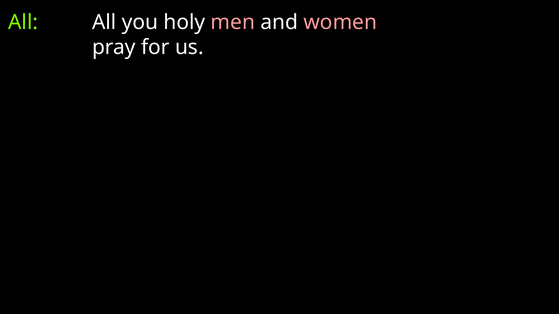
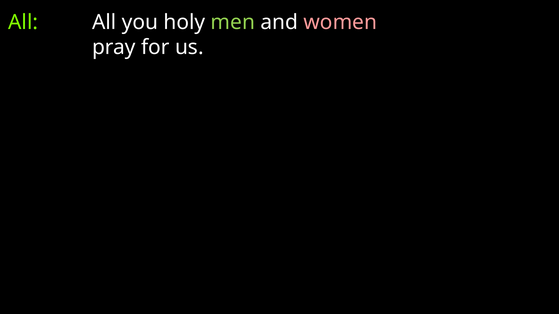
men colour: pink -> light green
